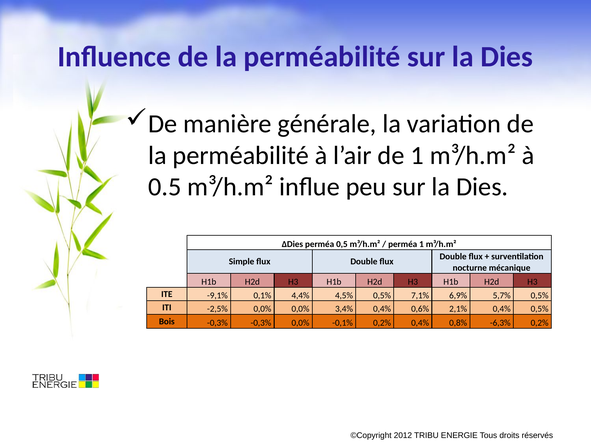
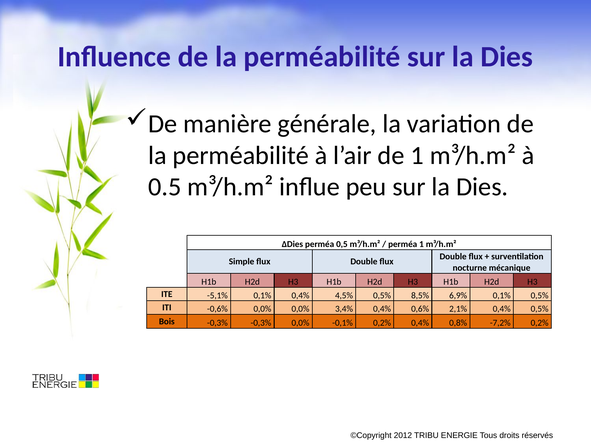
-9,1%: -9,1% -> -5,1%
0,1% 4,4%: 4,4% -> 0,4%
7,1%: 7,1% -> 8,5%
6,9% 5,7%: 5,7% -> 0,1%
-2,5%: -2,5% -> -0,6%
-6,3%: -6,3% -> -7,2%
